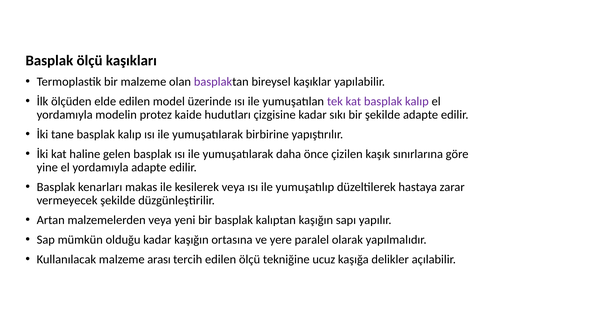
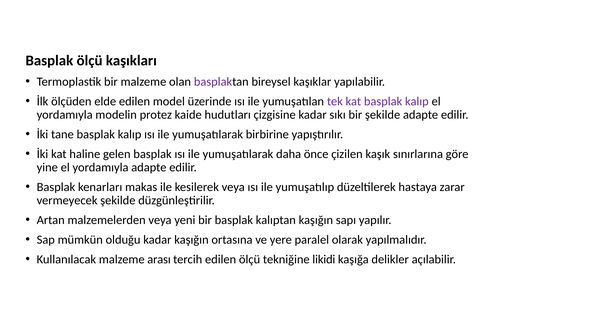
ucuz: ucuz -> likidi
